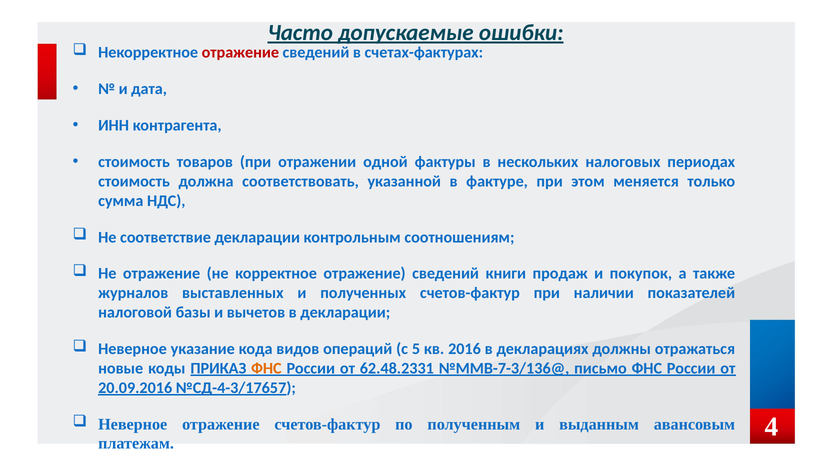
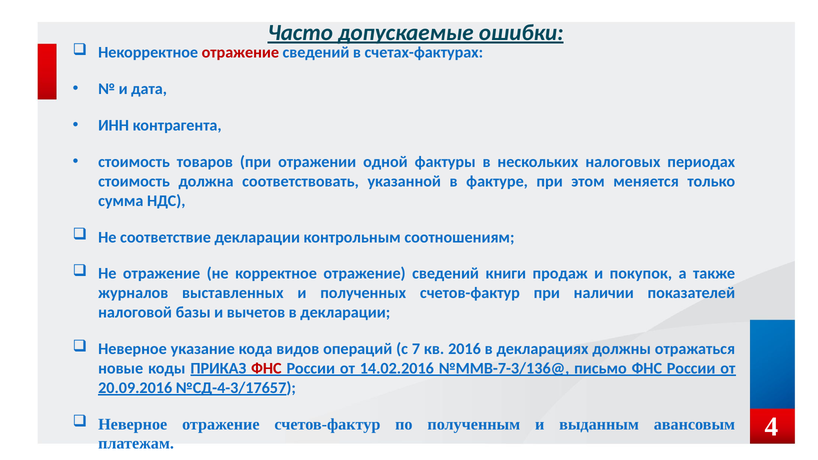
5: 5 -> 7
ФНС at (266, 368) colour: orange -> red
62.48.2331: 62.48.2331 -> 14.02.2016
